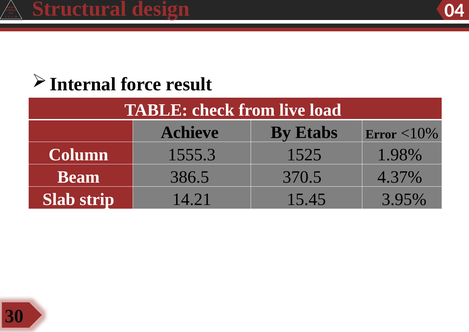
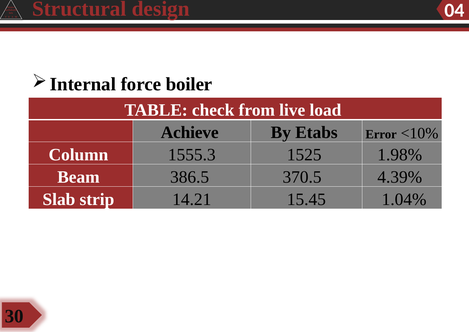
result: result -> boiler
4.37%: 4.37% -> 4.39%
3.95%: 3.95% -> 1.04%
